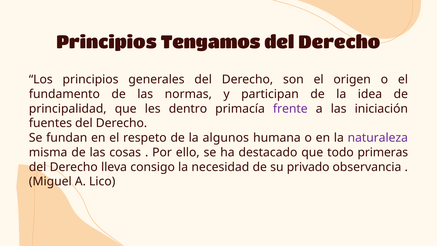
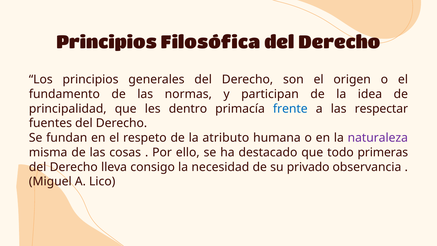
Tengamos: Tengamos -> Filosófica
frente colour: purple -> blue
iniciación: iniciación -> respectar
algunos: algunos -> atributo
